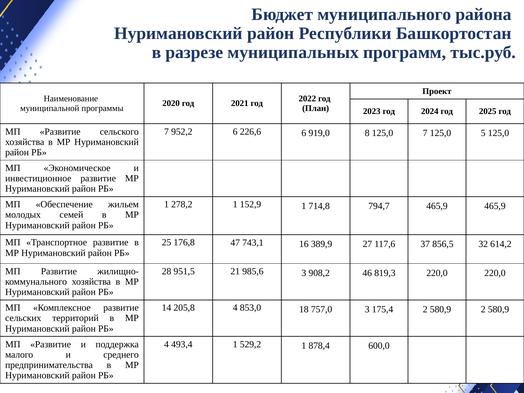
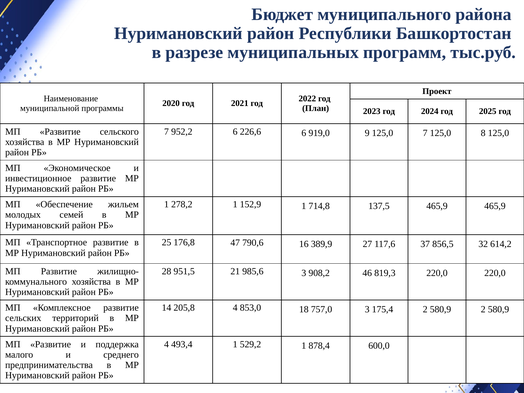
8: 8 -> 9
5: 5 -> 8
794,7: 794,7 -> 137,5
743,1: 743,1 -> 790,6
